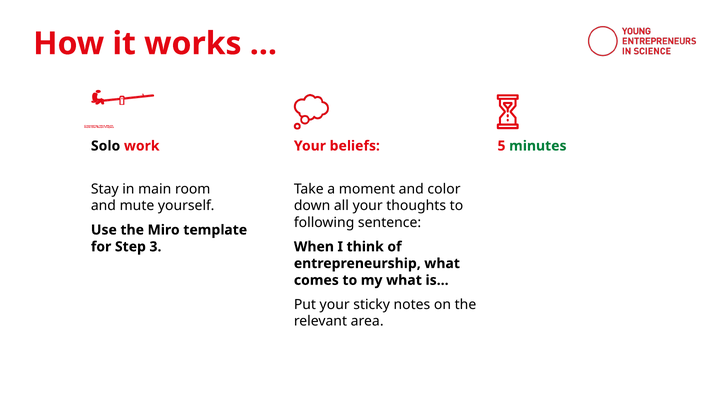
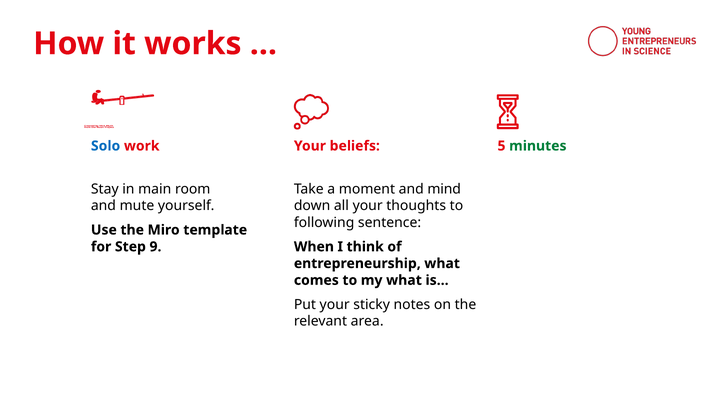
Solo colour: black -> blue
color: color -> mind
3: 3 -> 9
